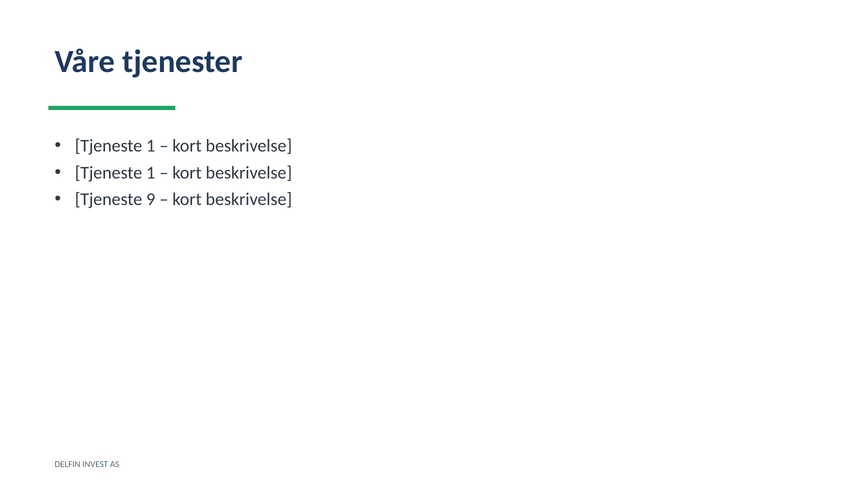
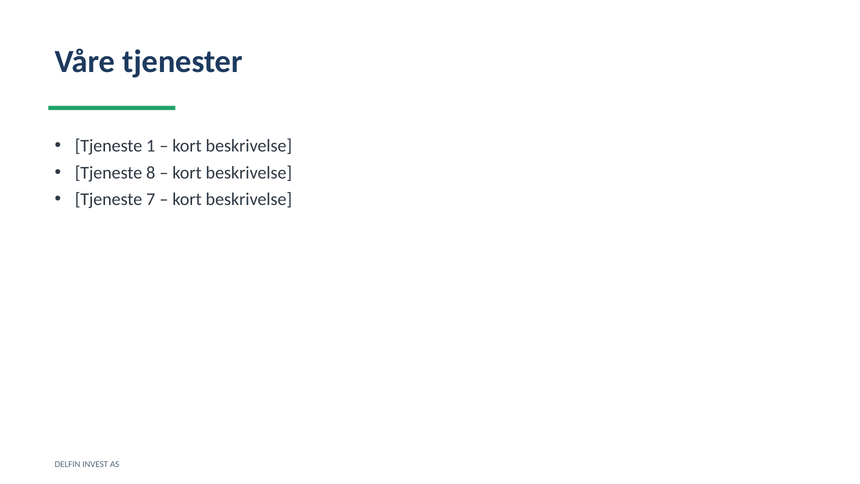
1 at (151, 173): 1 -> 8
9: 9 -> 7
